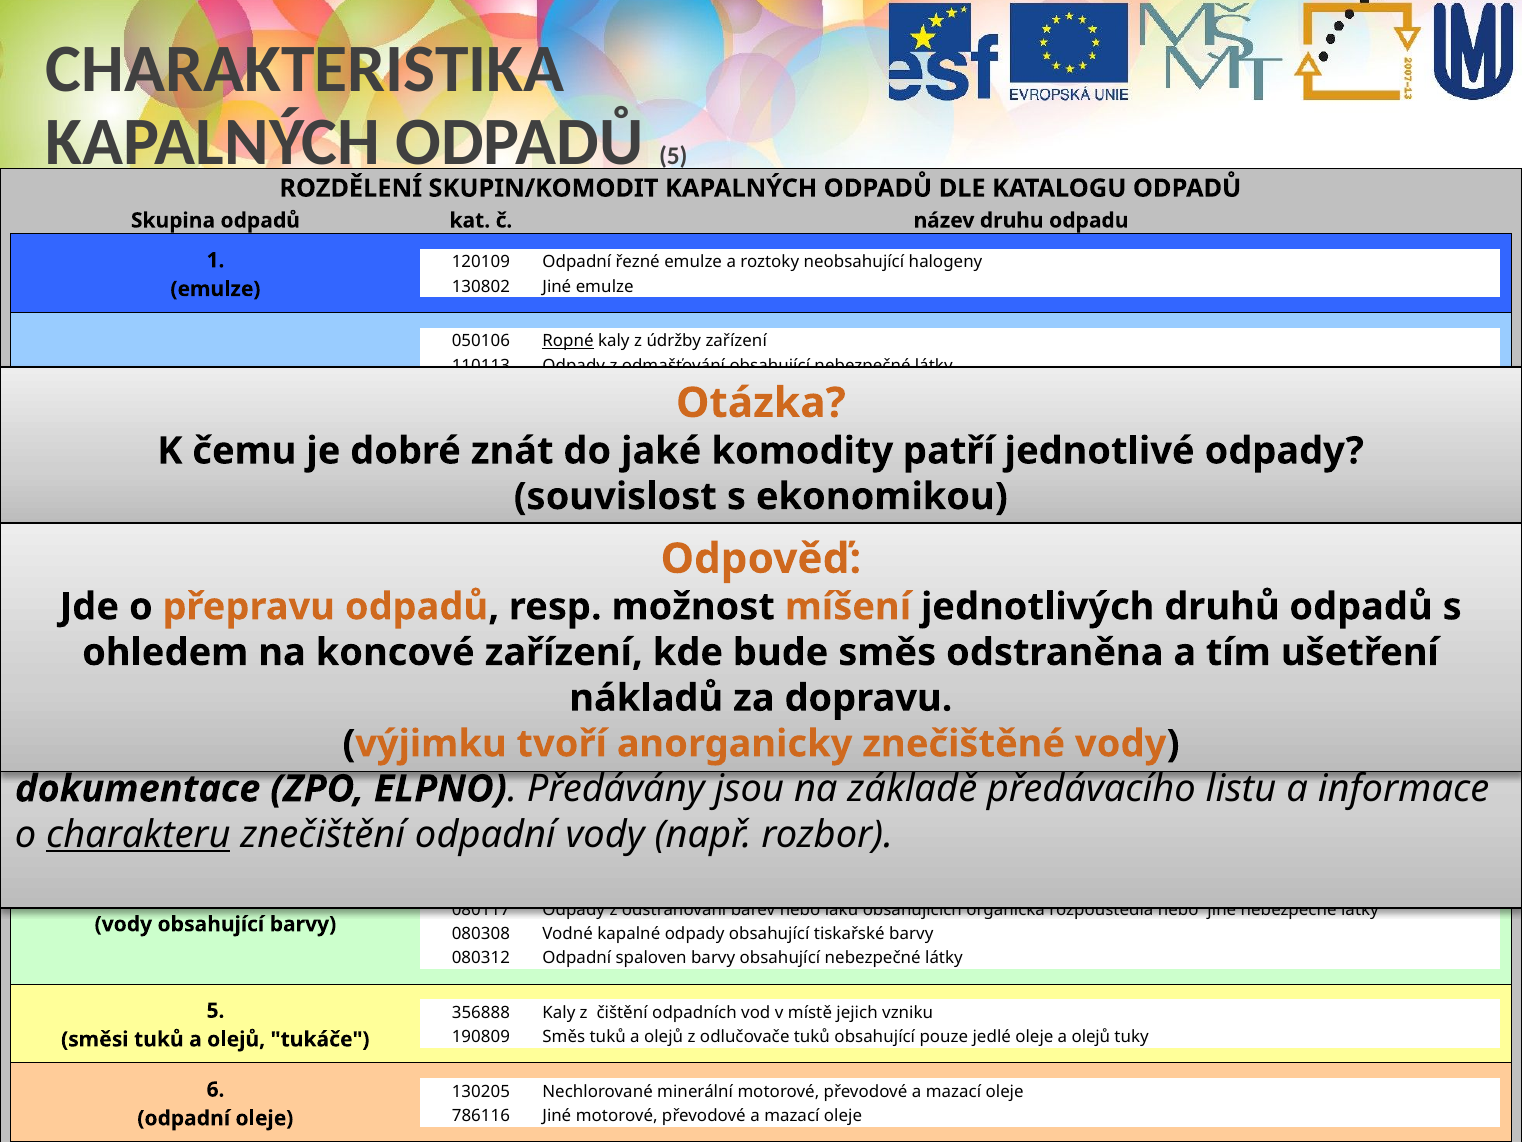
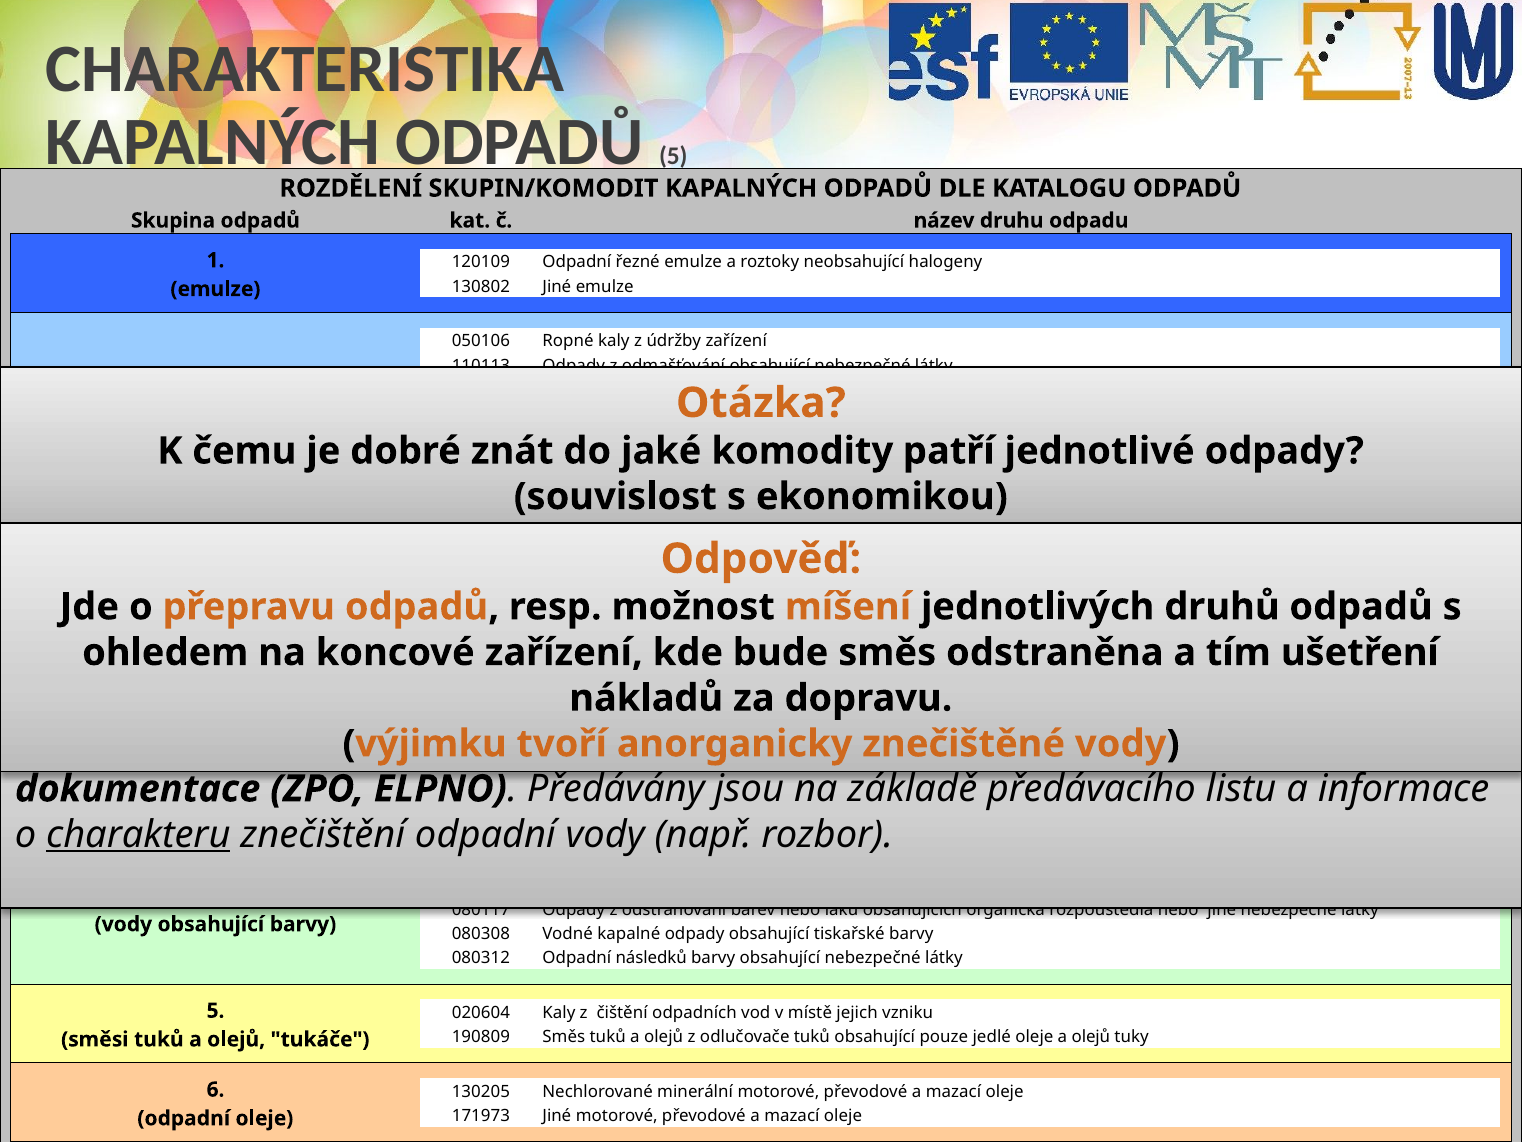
Ropné underline: present -> none
spaloven: spaloven -> následků
356888: 356888 -> 020604
786116: 786116 -> 171973
